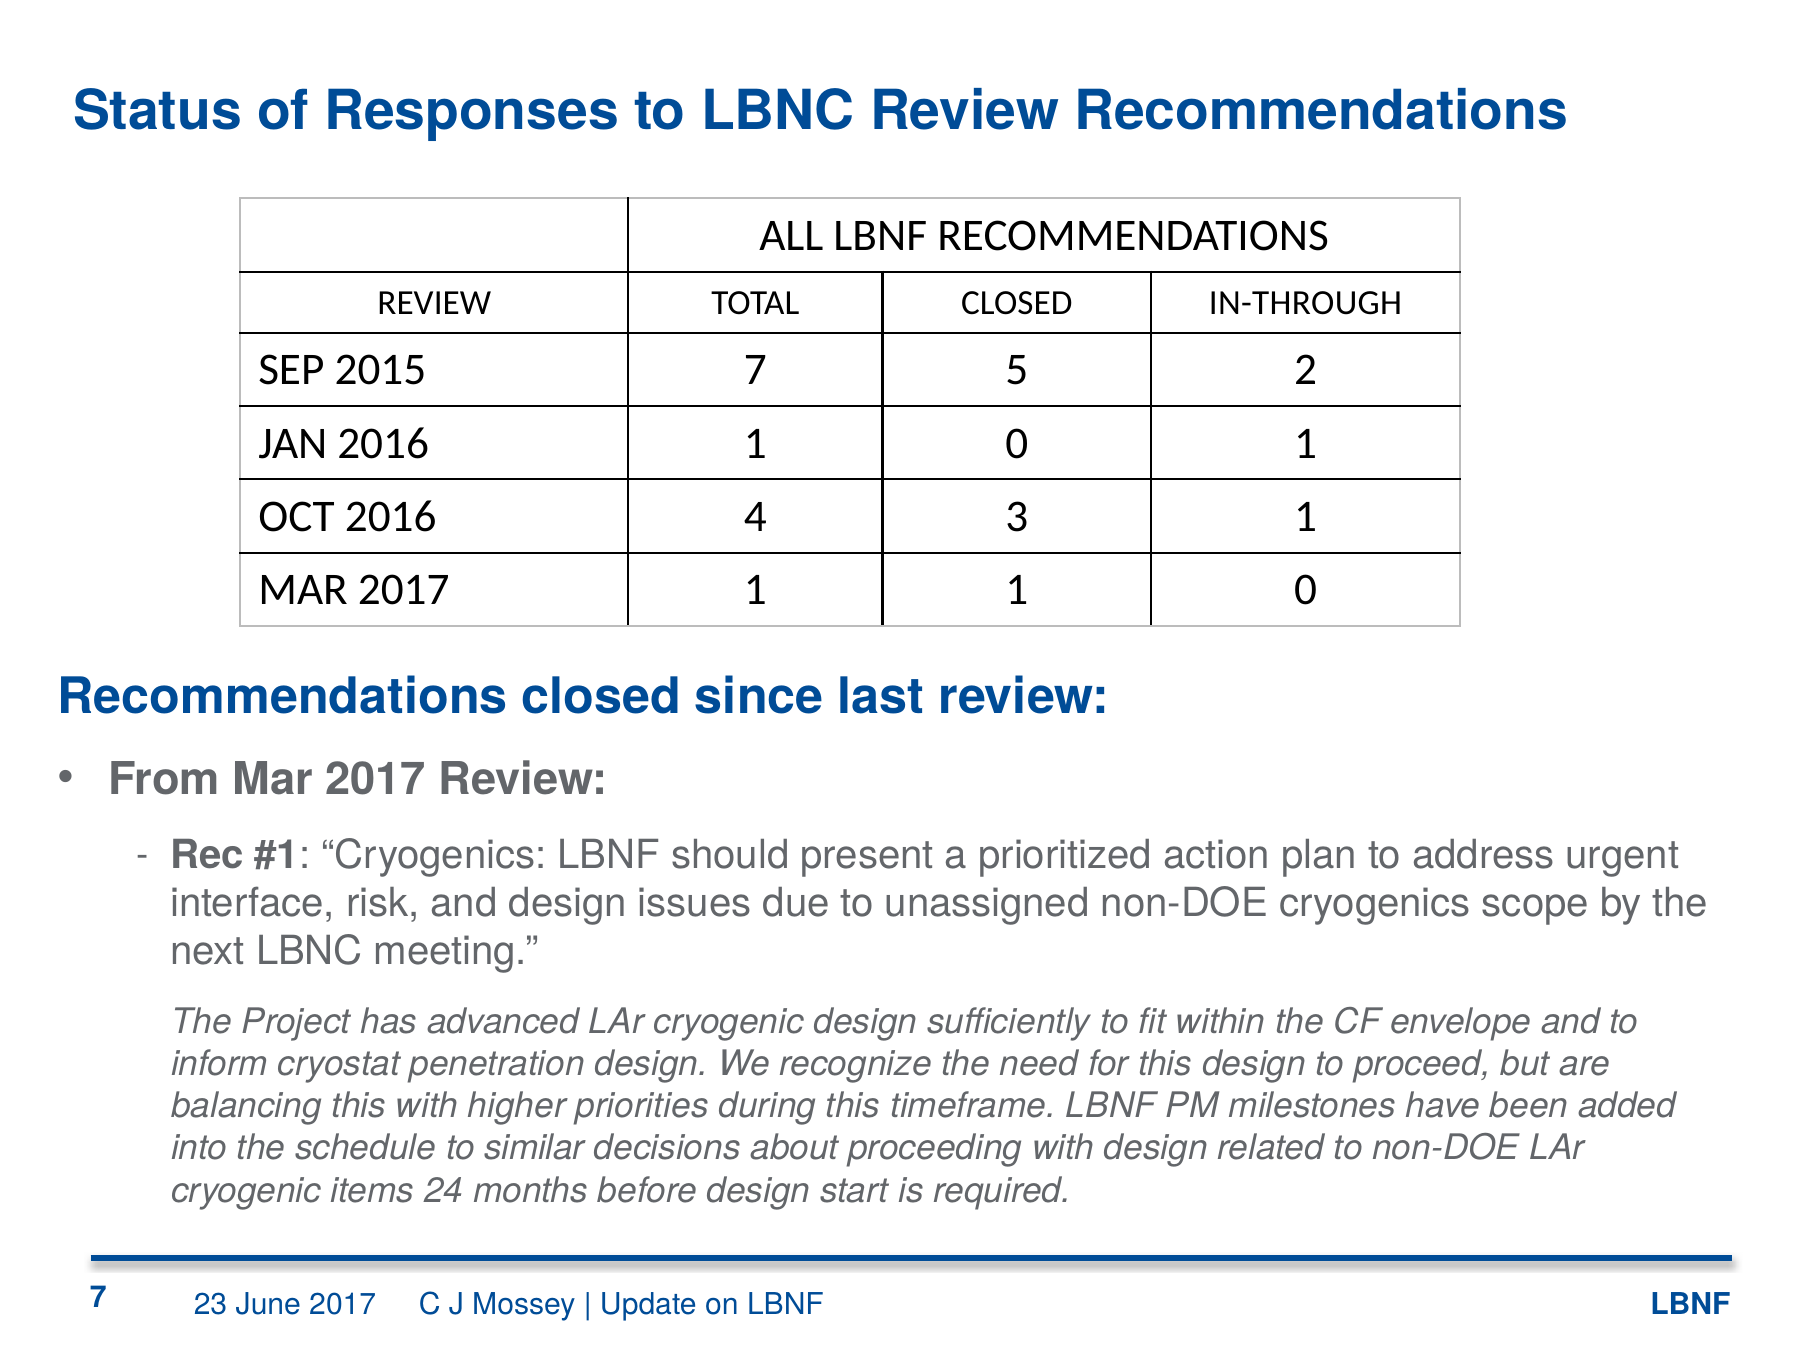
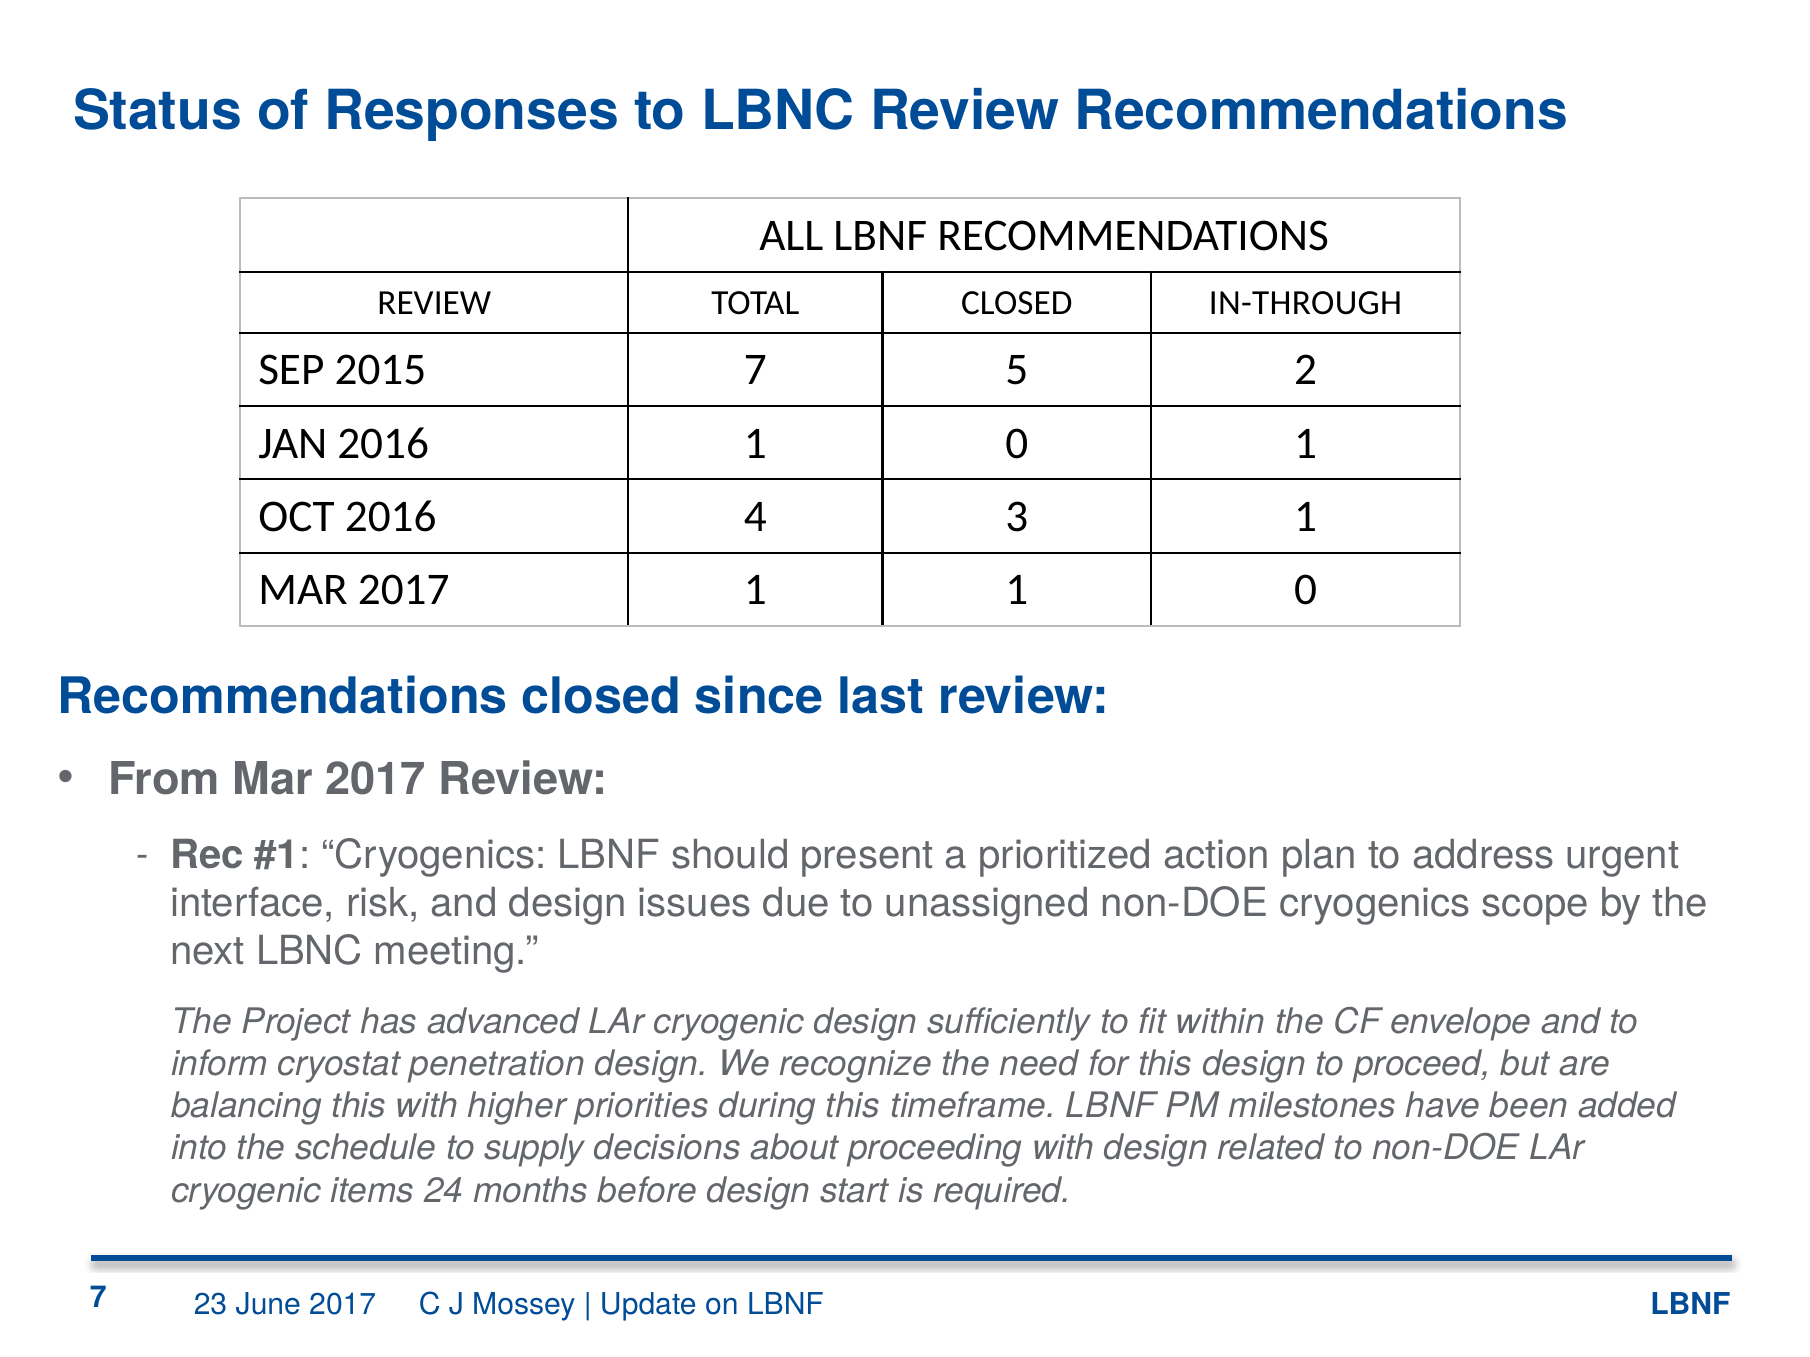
similar: similar -> supply
